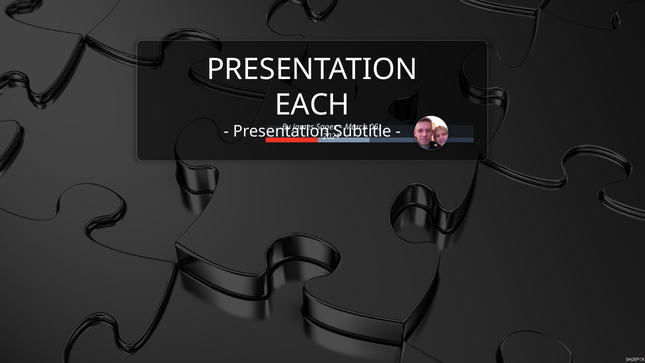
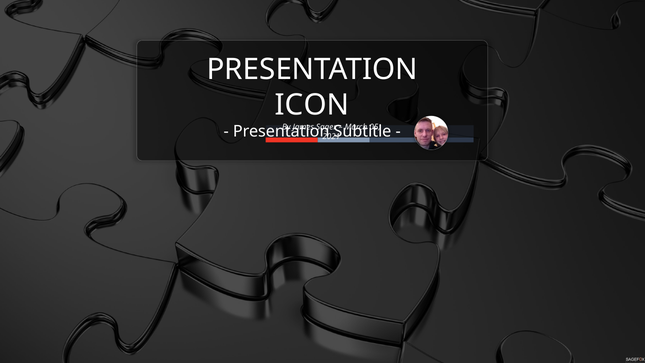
EACH: EACH -> ICON
